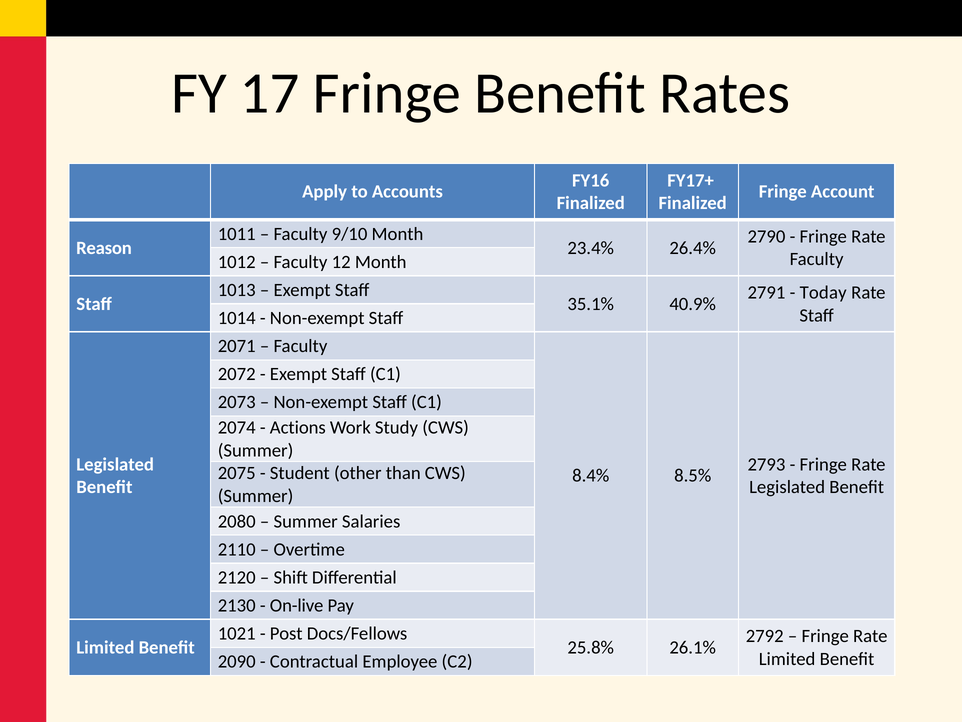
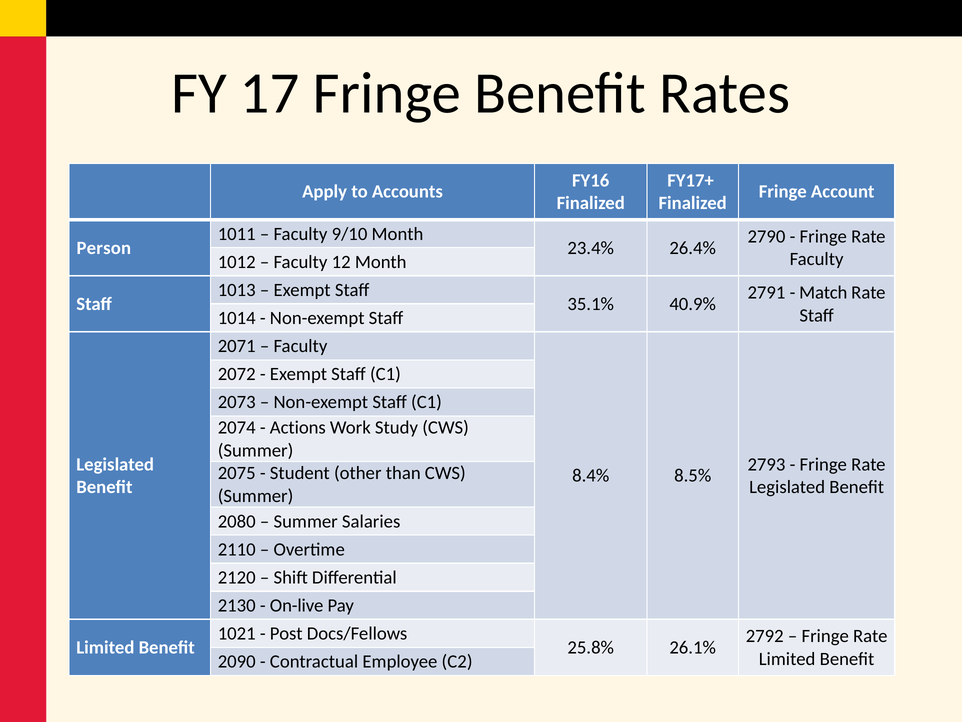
Reason: Reason -> Person
Today: Today -> Match
